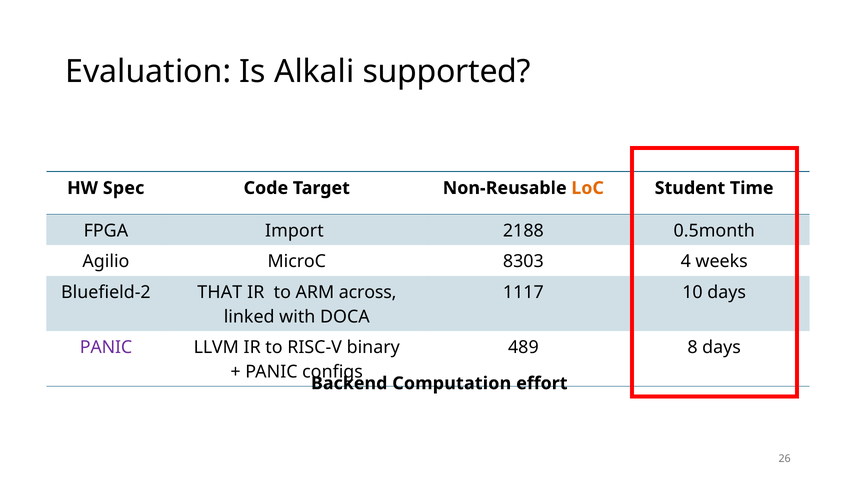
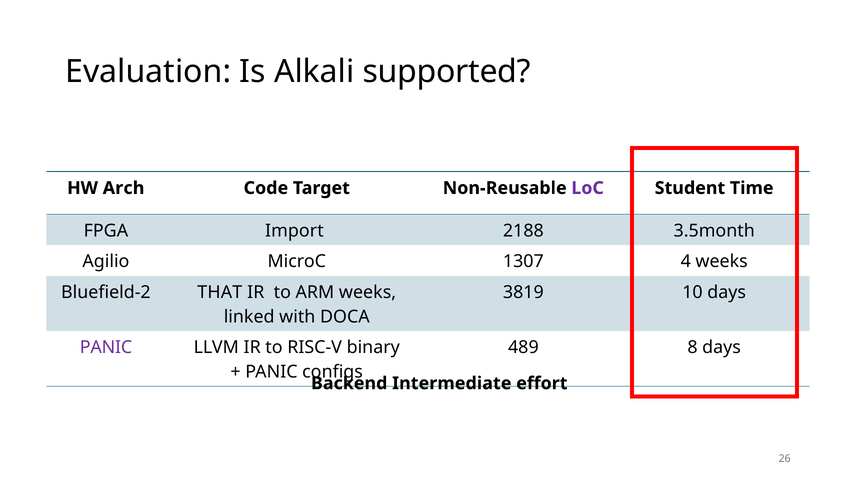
Spec: Spec -> Arch
LoC colour: orange -> purple
0.5month: 0.5month -> 3.5month
8303: 8303 -> 1307
ARM across: across -> weeks
1117: 1117 -> 3819
Computation: Computation -> Intermediate
